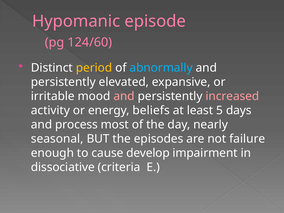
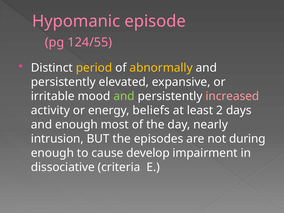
124/60: 124/60 -> 124/55
abnormally colour: light blue -> yellow
and at (124, 96) colour: pink -> light green
5: 5 -> 2
and process: process -> enough
seasonal: seasonal -> intrusion
failure: failure -> during
